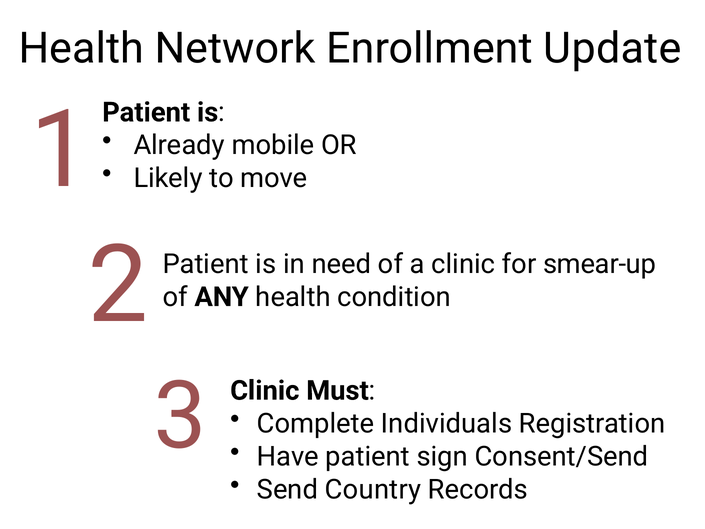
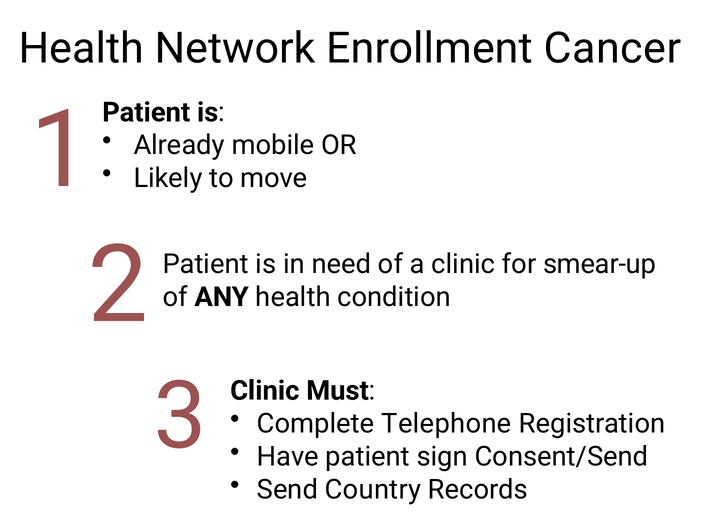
Update: Update -> Cancer
Individuals: Individuals -> Telephone
